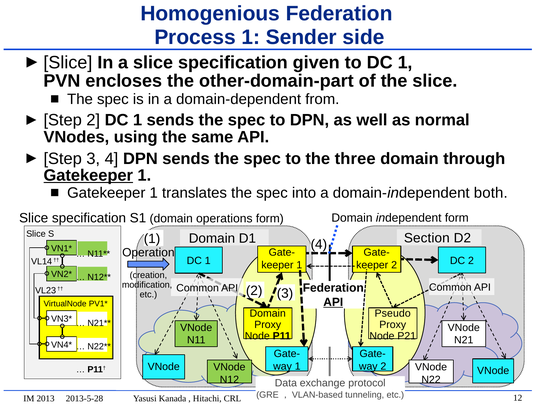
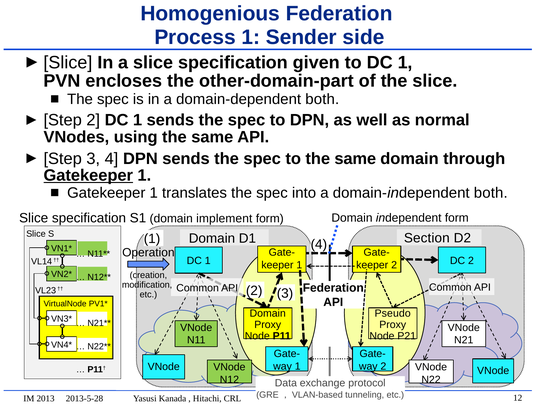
domain-dependent from: from -> both
to the three: three -> same
operations: operations -> implement
API at (333, 302) underline: present -> none
